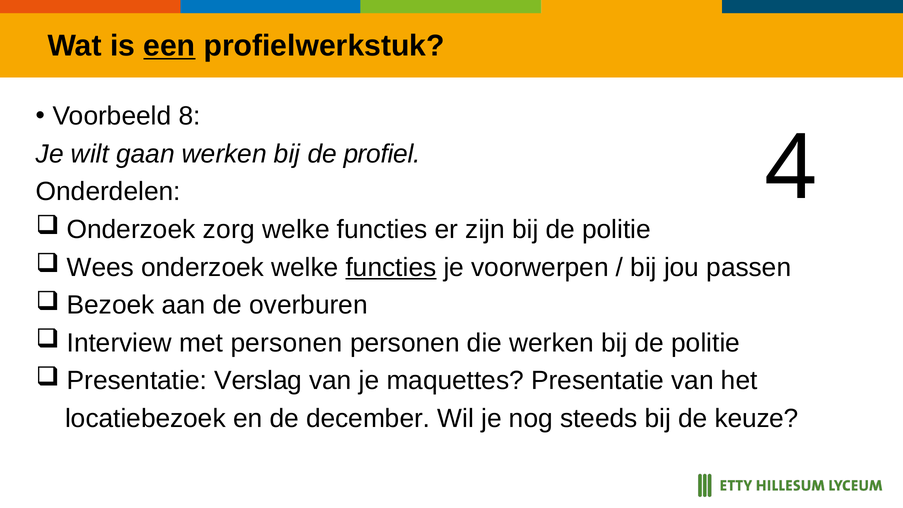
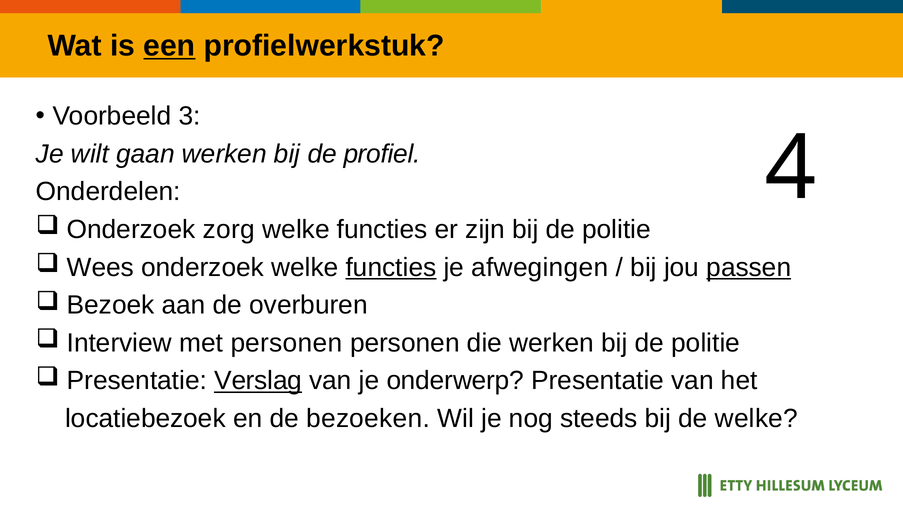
8: 8 -> 3
voorwerpen: voorwerpen -> afwegingen
passen underline: none -> present
Verslag underline: none -> present
maquettes: maquettes -> onderwerp
december: december -> bezoeken
de keuze: keuze -> welke
